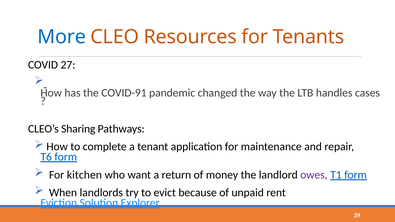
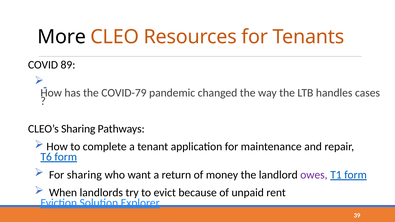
More colour: blue -> black
27: 27 -> 89
COVID-91: COVID-91 -> COVID-79
For kitchen: kitchen -> sharing
